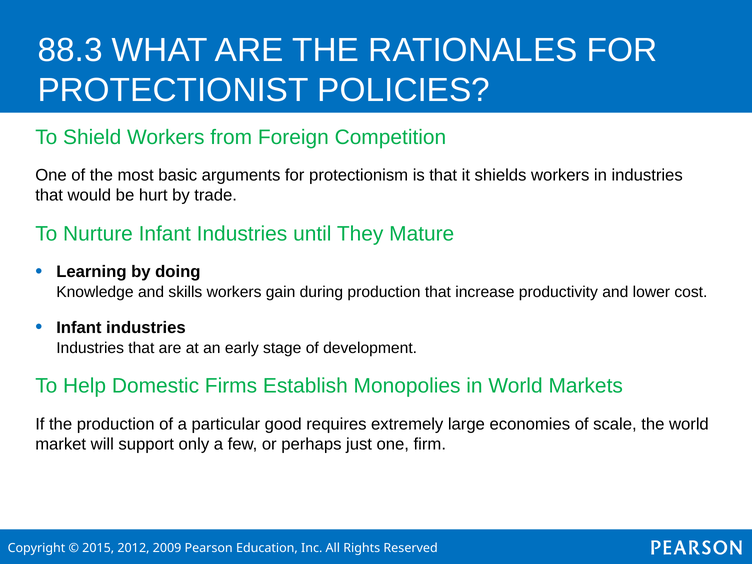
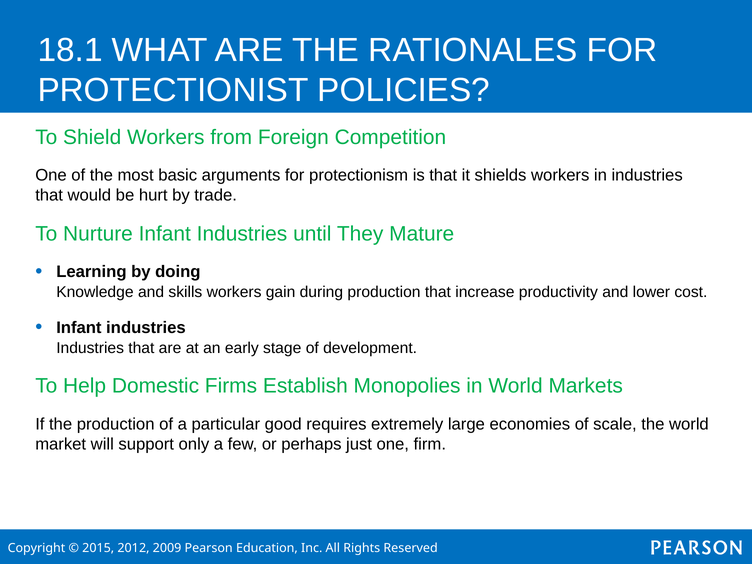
88.3: 88.3 -> 18.1
